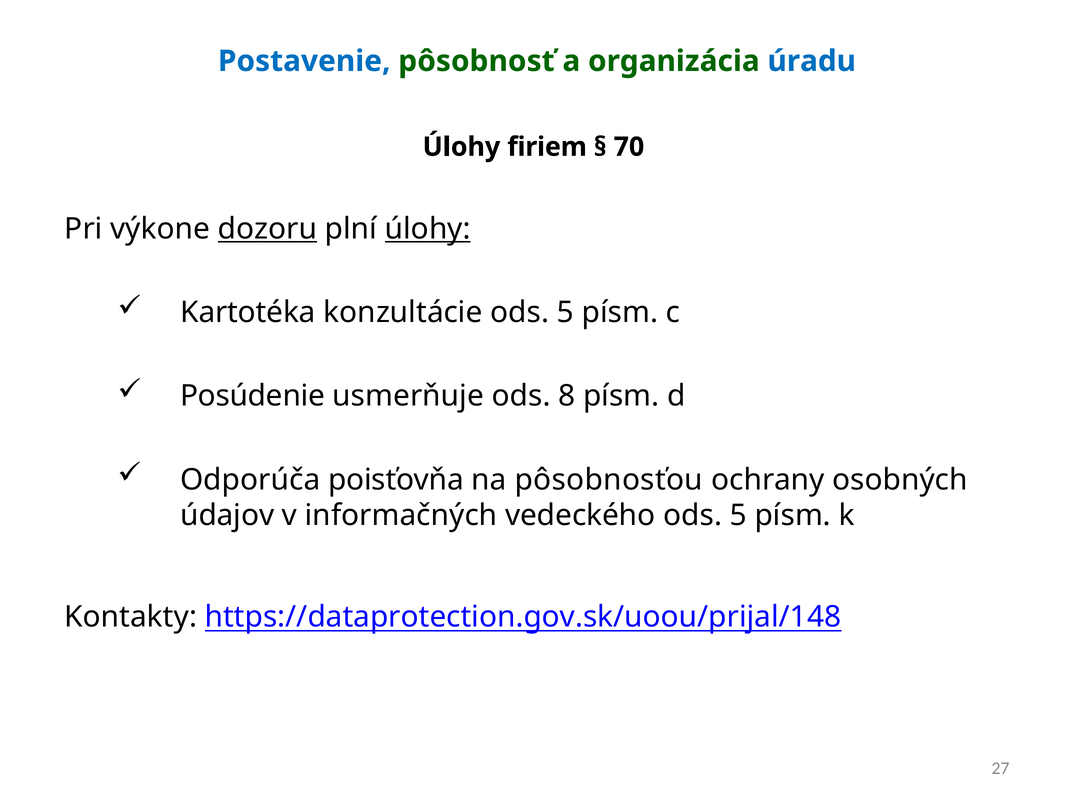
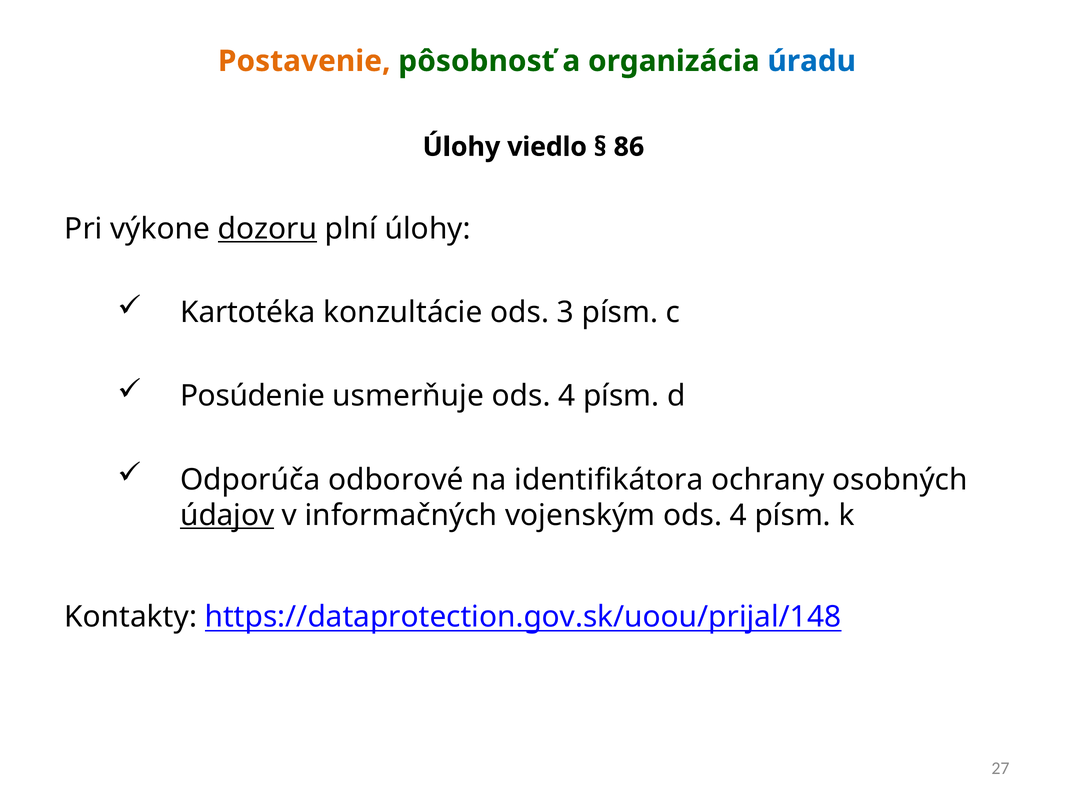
Postavenie colour: blue -> orange
firiem: firiem -> viedlo
70: 70 -> 86
úlohy at (428, 229) underline: present -> none
konzultácie ods 5: 5 -> 3
usmerňuje ods 8: 8 -> 4
poisťovňa: poisťovňa -> odborové
pôsobnosťou: pôsobnosťou -> identifikátora
údajov underline: none -> present
vedeckého: vedeckého -> vojenským
5 at (738, 516): 5 -> 4
